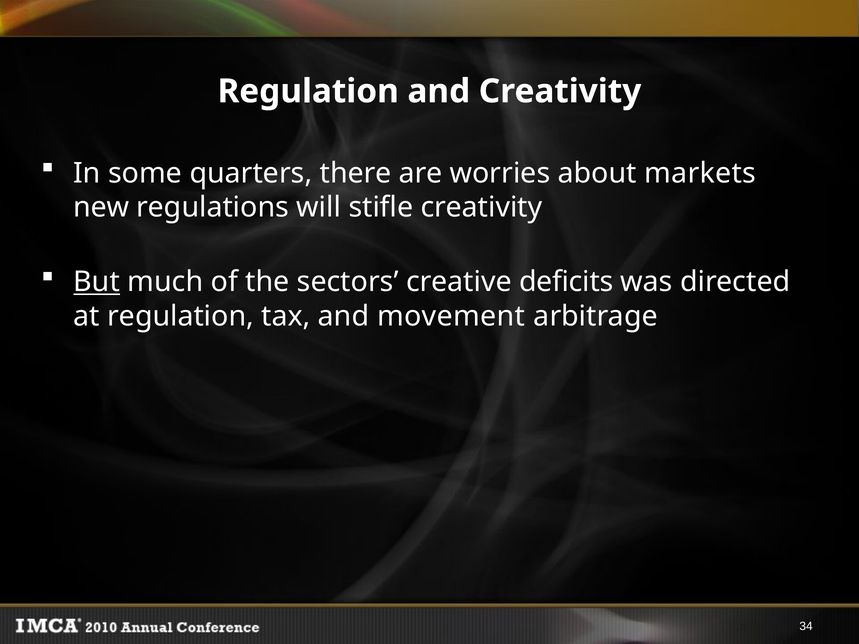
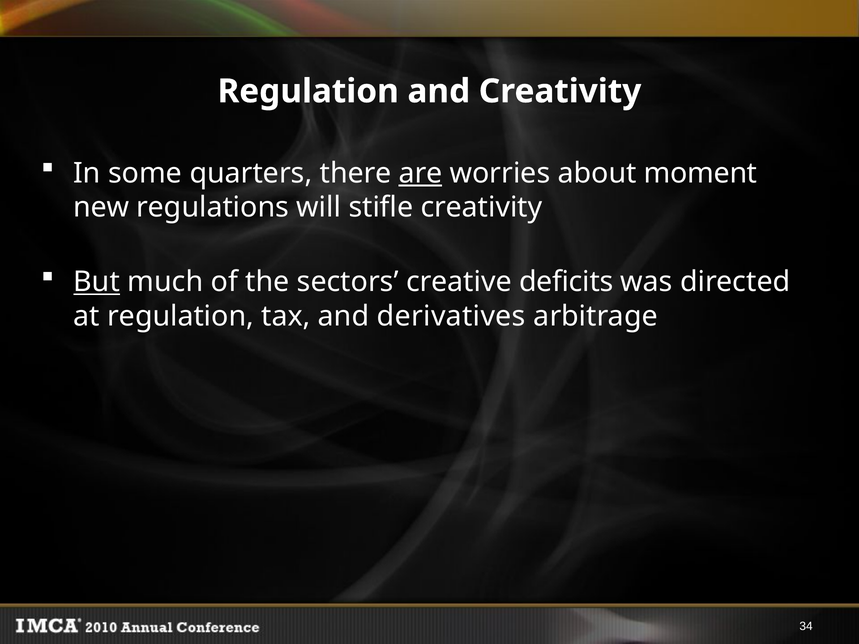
are underline: none -> present
markets: markets -> moment
movement: movement -> derivatives
